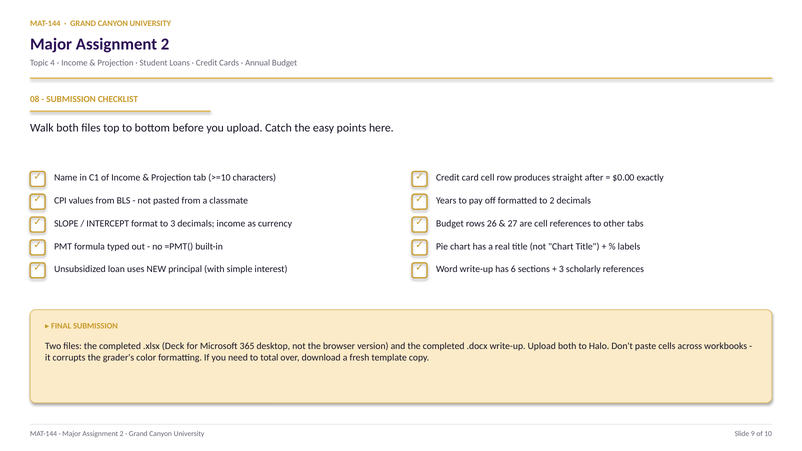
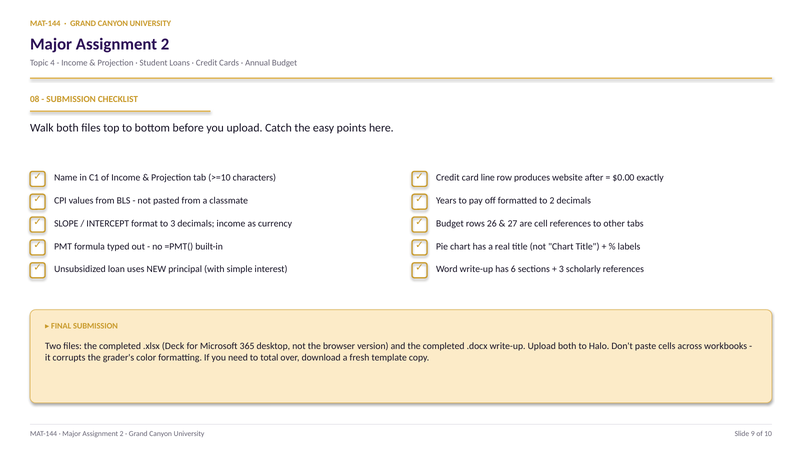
card cell: cell -> line
straight: straight -> website
